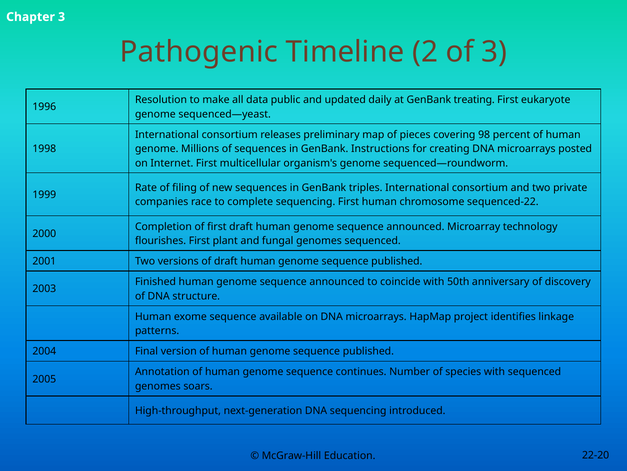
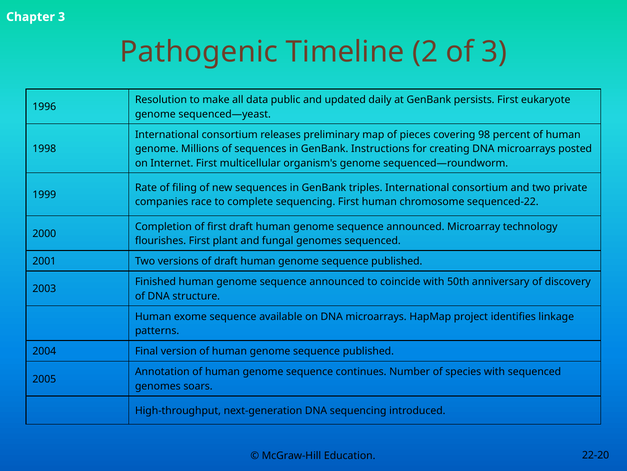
treating: treating -> persists
